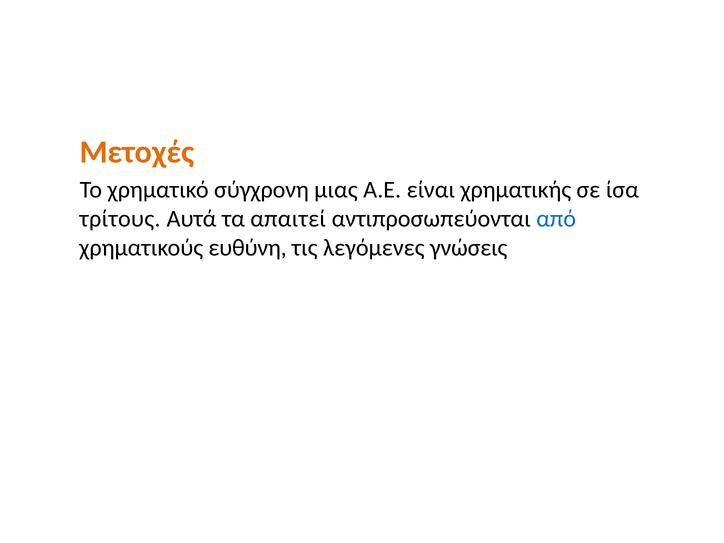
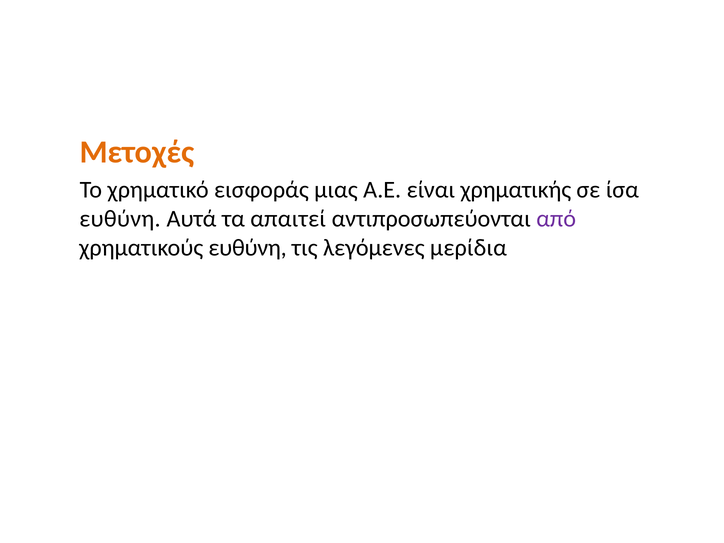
σύγχρονη: σύγχρονη -> εισφοράς
τρίτους at (120, 219): τρίτους -> ευθύνη
από colour: blue -> purple
γνώσεις: γνώσεις -> μερίδια
